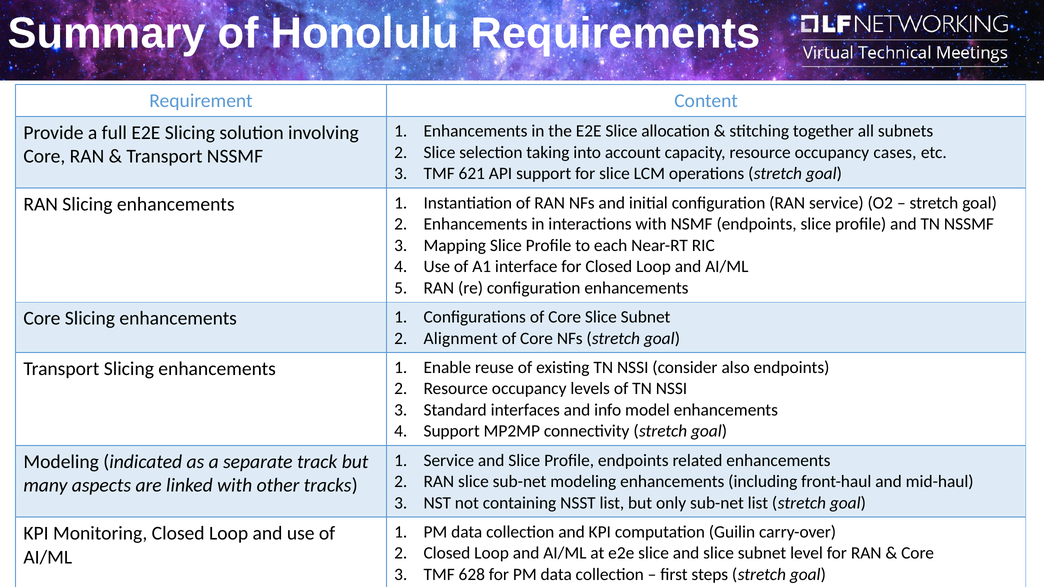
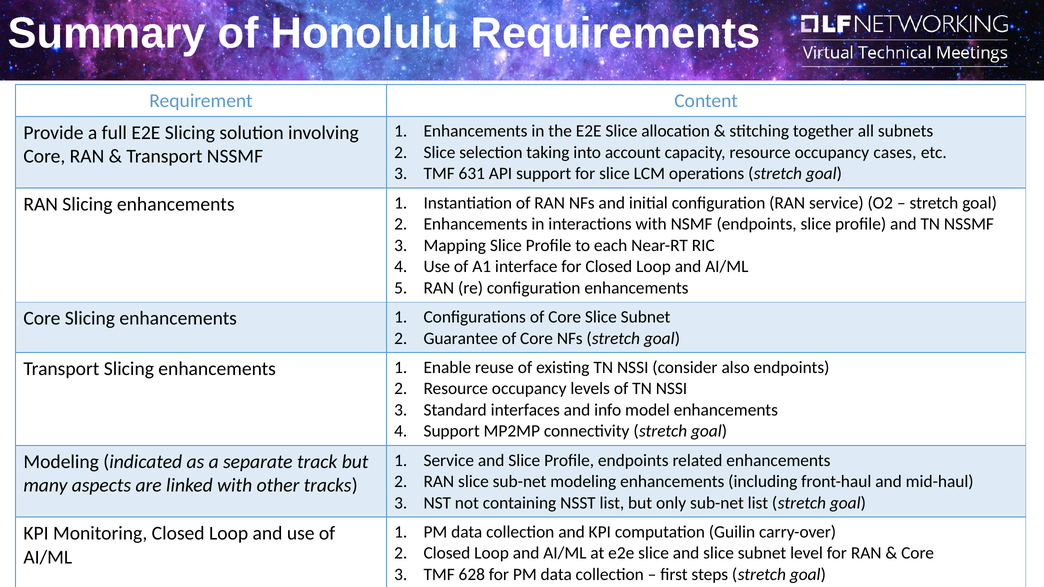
621: 621 -> 631
Alignment: Alignment -> Guarantee
